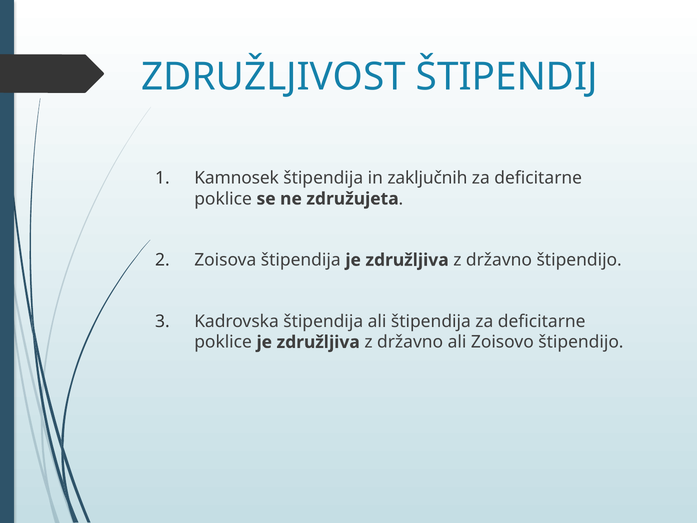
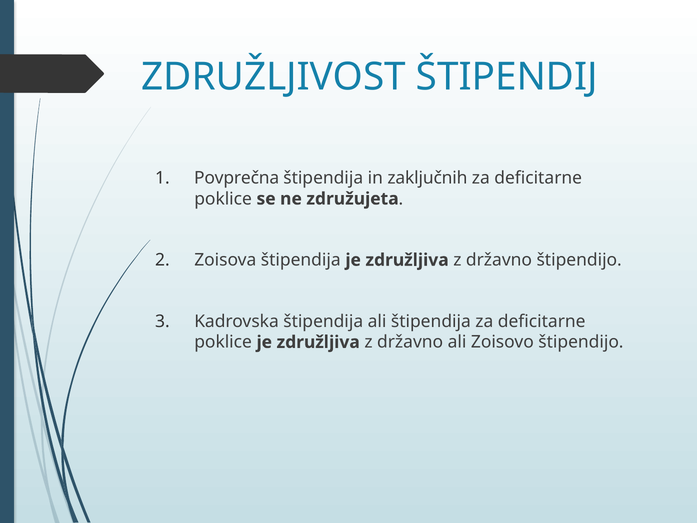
Kamnosek: Kamnosek -> Povprečna
